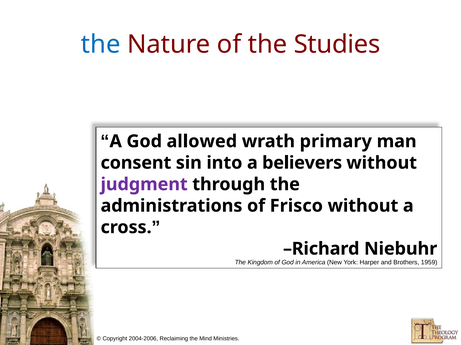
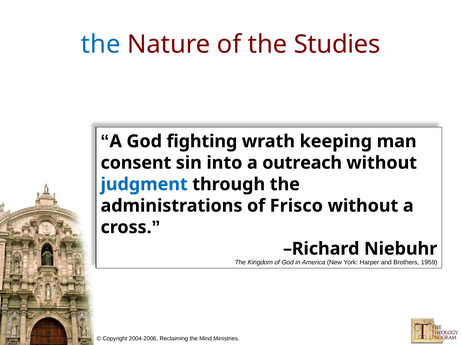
allowed: allowed -> fighting
primary: primary -> keeping
believers: believers -> outreach
judgment colour: purple -> blue
